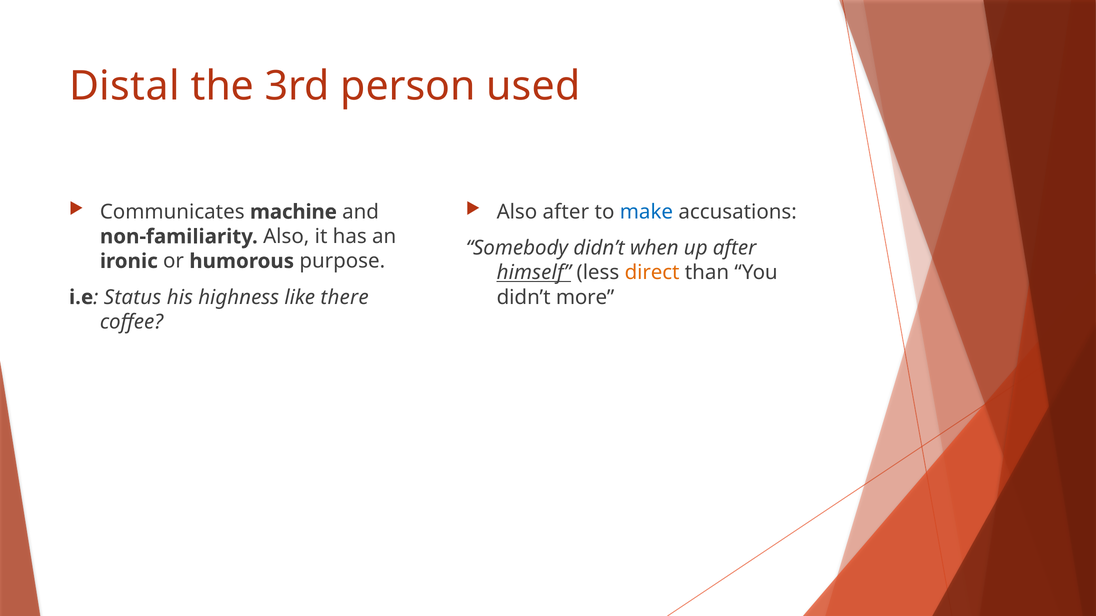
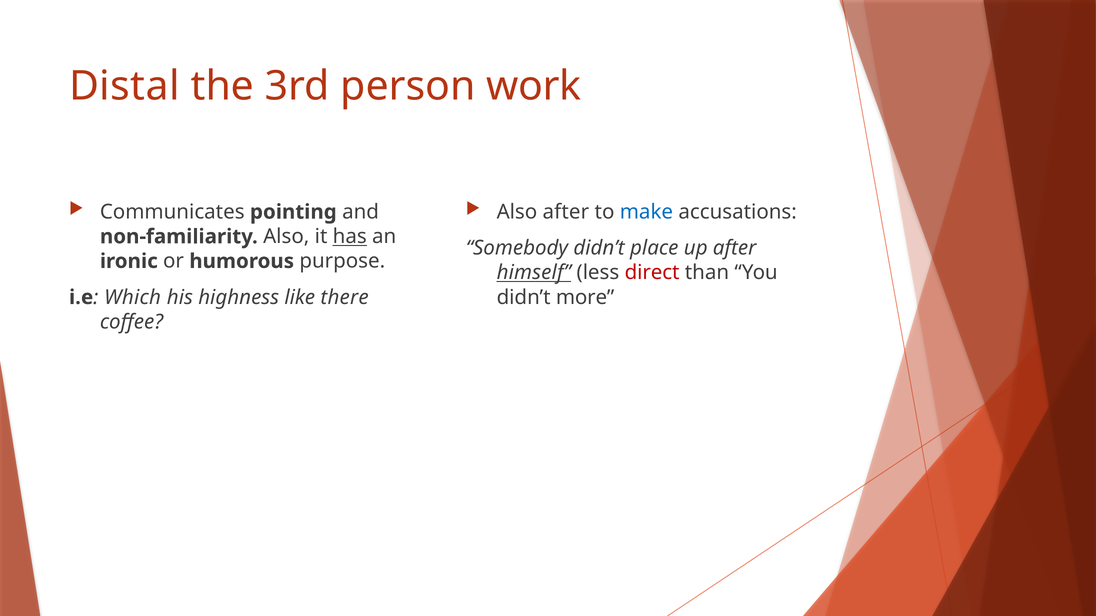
used: used -> work
machine: machine -> pointing
has underline: none -> present
when: when -> place
direct colour: orange -> red
Status: Status -> Which
